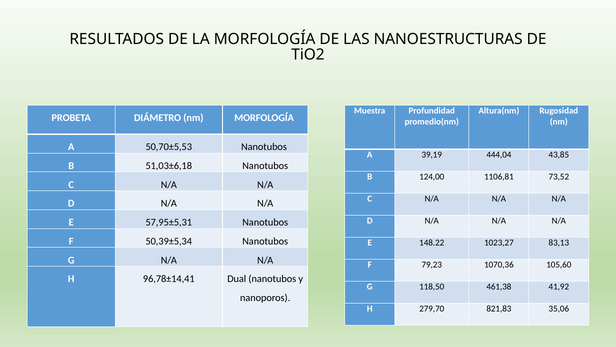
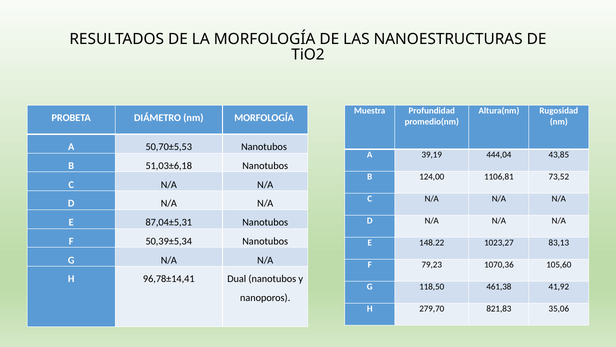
57,95±5,31: 57,95±5,31 -> 87,04±5,31
